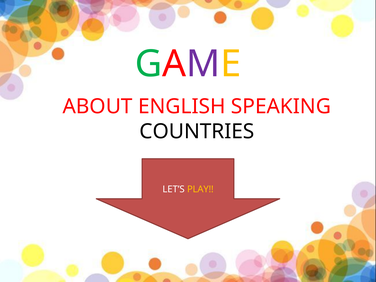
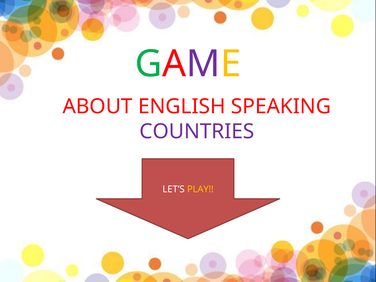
COUNTRIES colour: black -> purple
